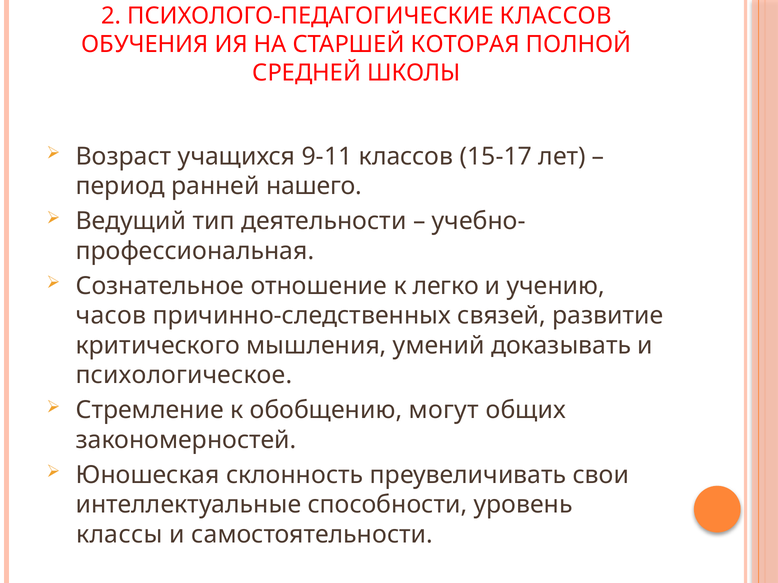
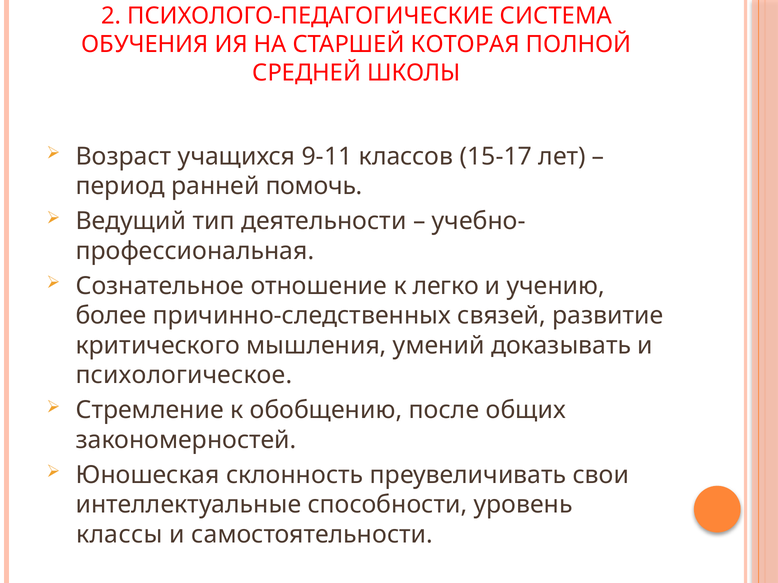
ПСИХОЛОГО-ПЕДАГОГИЧЕСКИЕ КЛАССОВ: КЛАССОВ -> СИСТЕМА
нашего: нашего -> помочь
часов: часов -> более
могут: могут -> после
